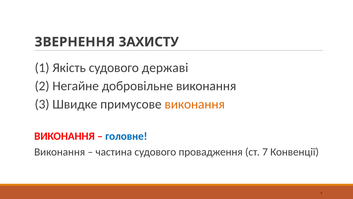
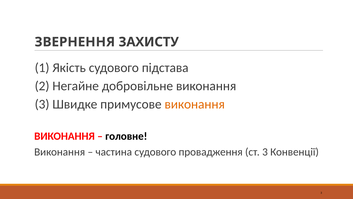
державі: державі -> підстава
головне colour: blue -> black
ст 7: 7 -> 3
